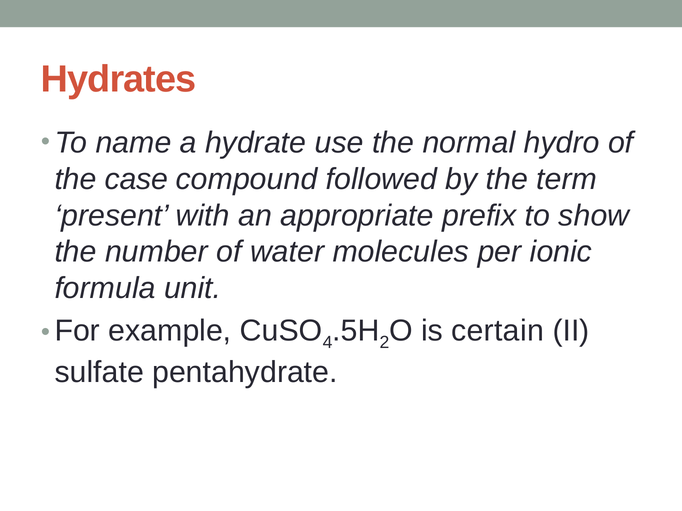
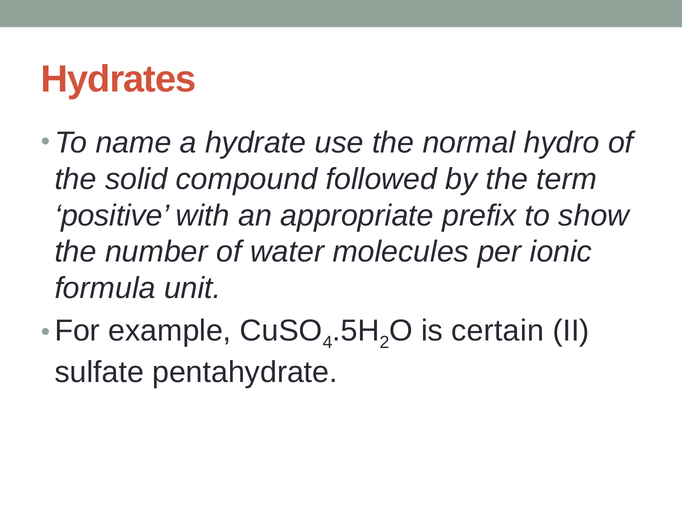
case: case -> solid
present: present -> positive
